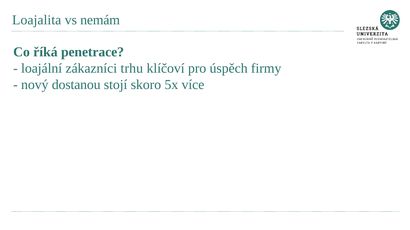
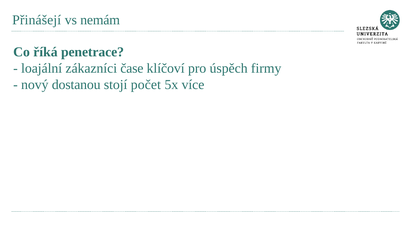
Loajalita: Loajalita -> Přinášejí
trhu: trhu -> čase
skoro: skoro -> počet
